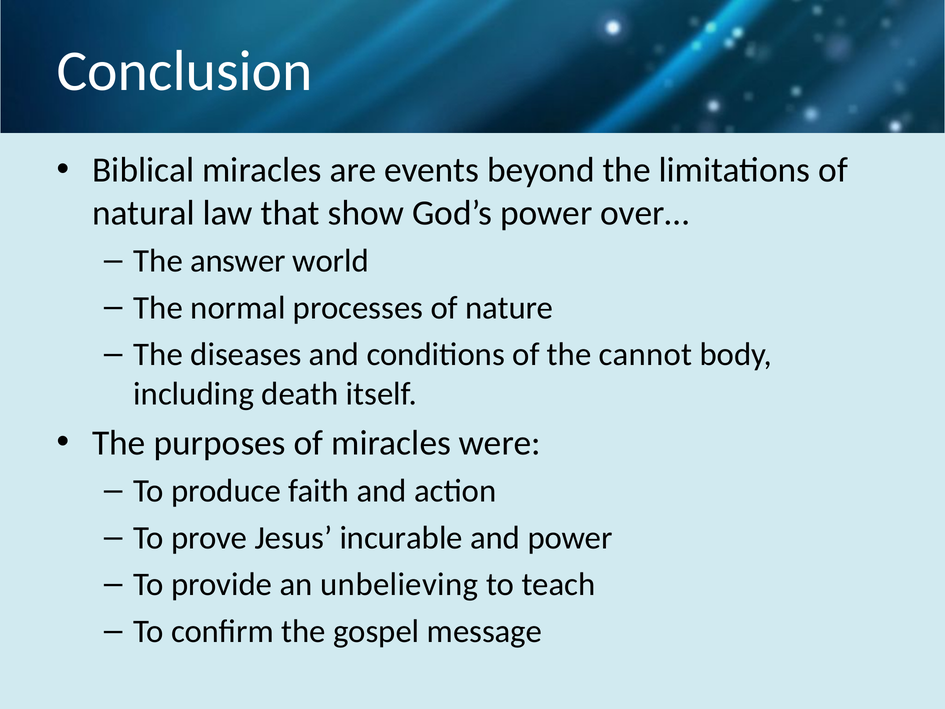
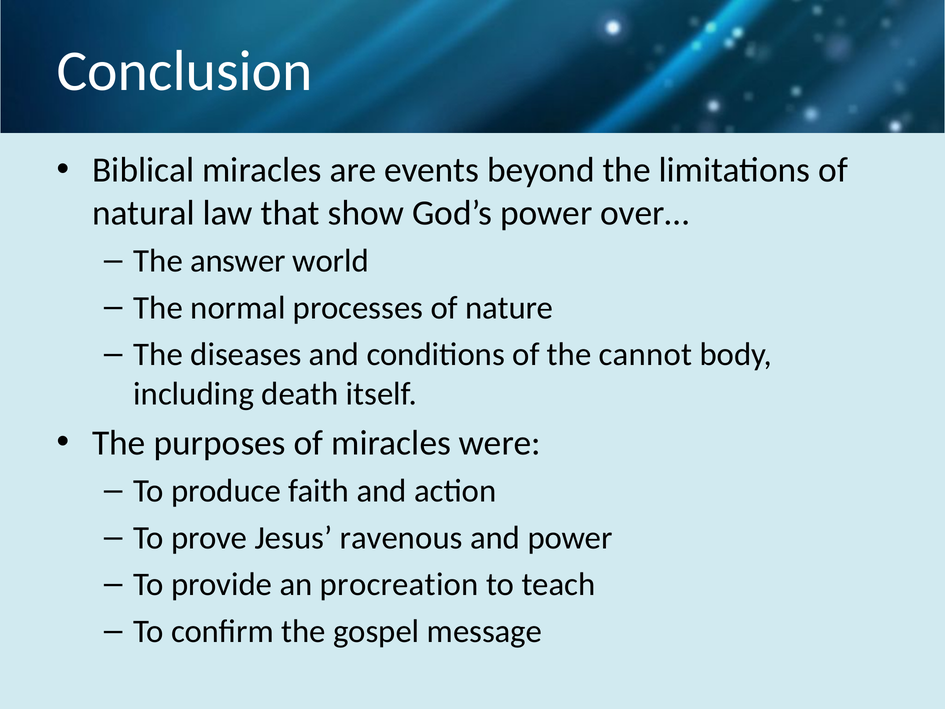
incurable: incurable -> ravenous
unbelieving: unbelieving -> procreation
